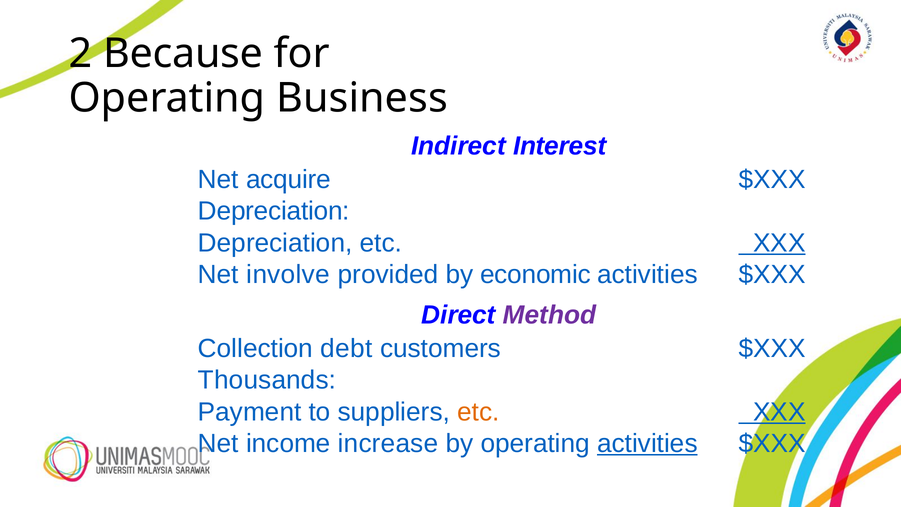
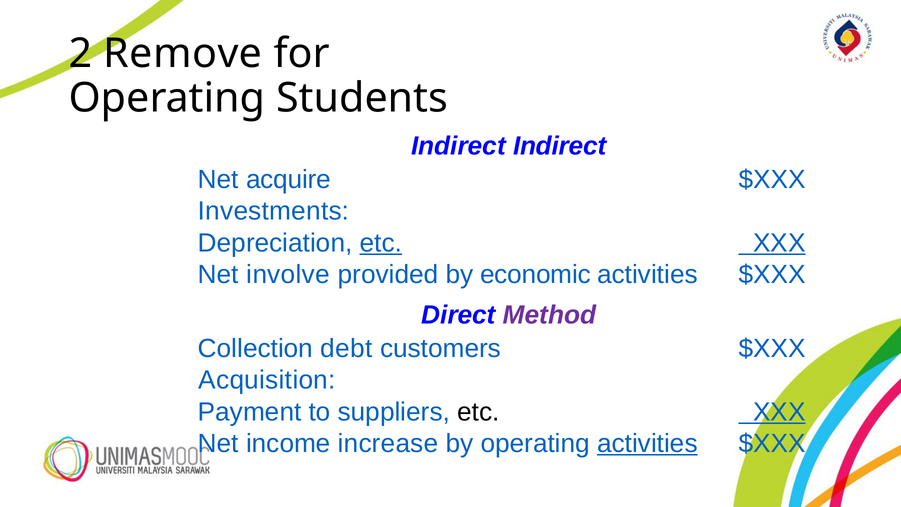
Because: Because -> Remove
Business: Business -> Students
Indirect Interest: Interest -> Indirect
Depreciation at (274, 211): Depreciation -> Investments
etc at (381, 243) underline: none -> present
Thousands: Thousands -> Acquisition
etc at (478, 412) colour: orange -> black
